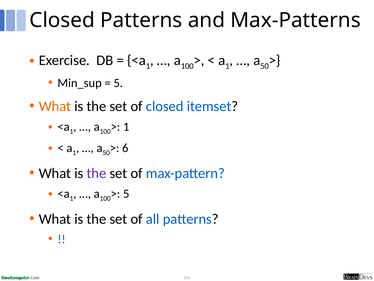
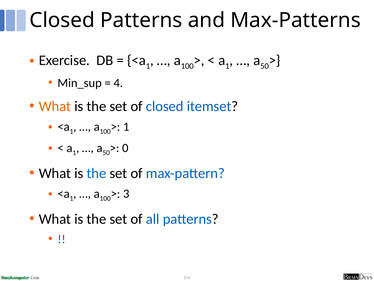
5 at (118, 83): 5 -> 4
6: 6 -> 0
the at (96, 173) colour: purple -> blue
5 at (126, 193): 5 -> 3
